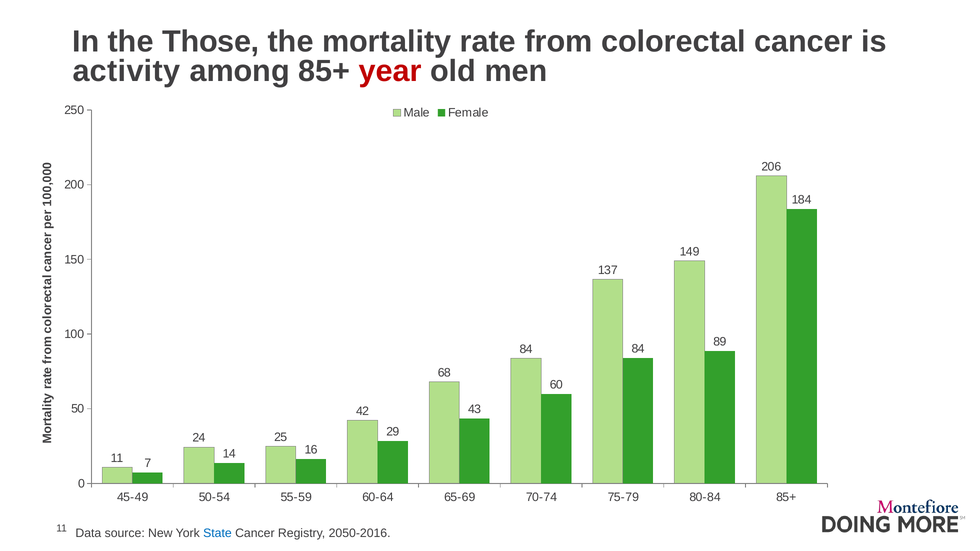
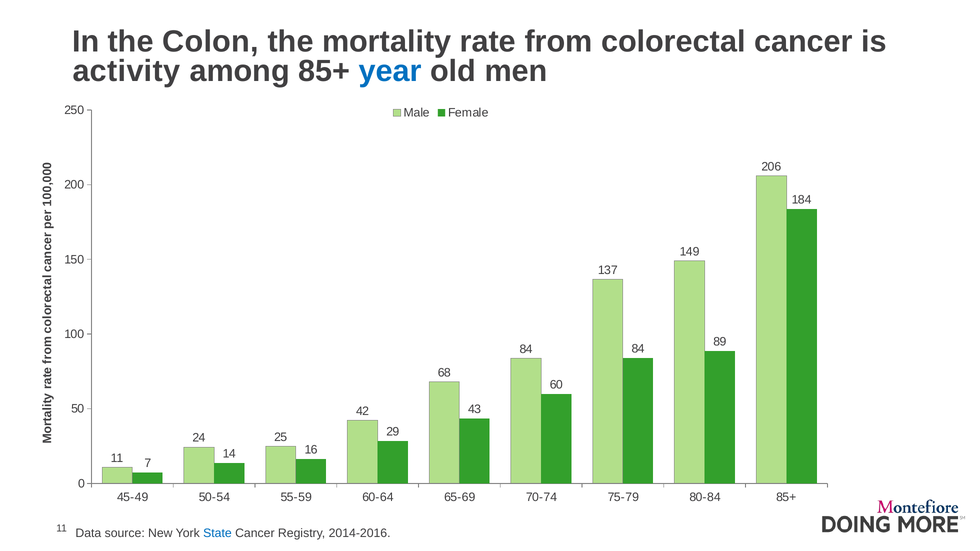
Those: Those -> Colon
year colour: red -> blue
2050-2016: 2050-2016 -> 2014-2016
